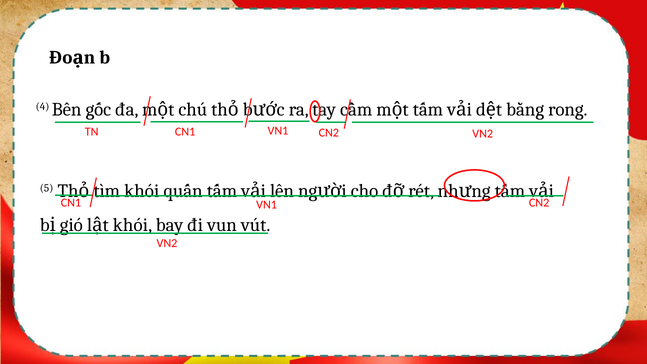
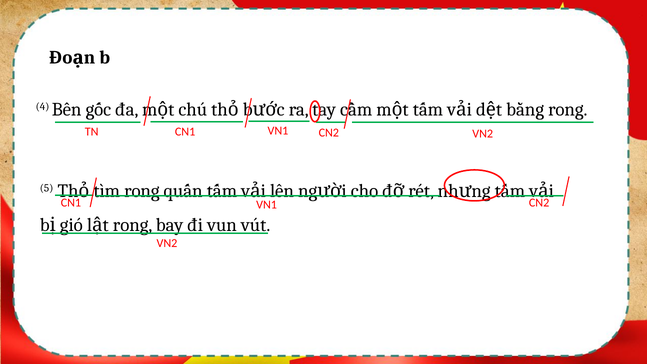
tìm khói: khói -> rong
khói at (132, 225): khói -> rong
